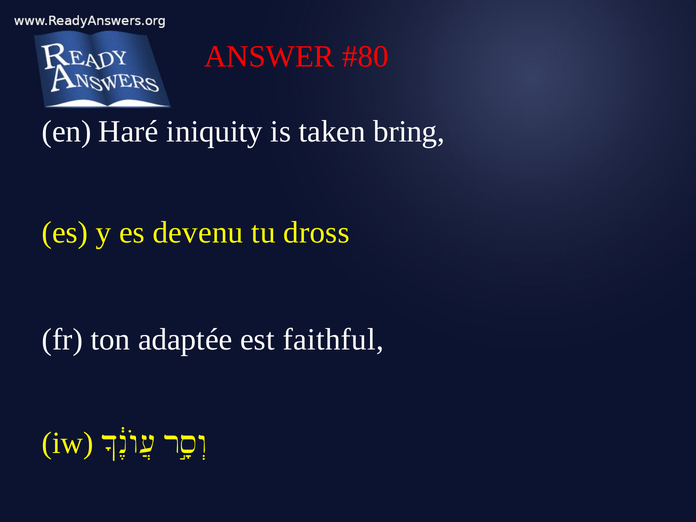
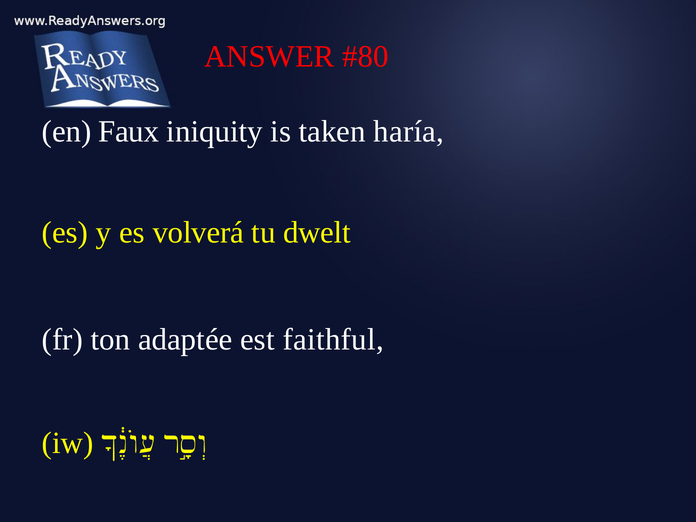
Haré: Haré -> Faux
bring: bring -> haría
devenu: devenu -> volverá
dross: dross -> dwelt
